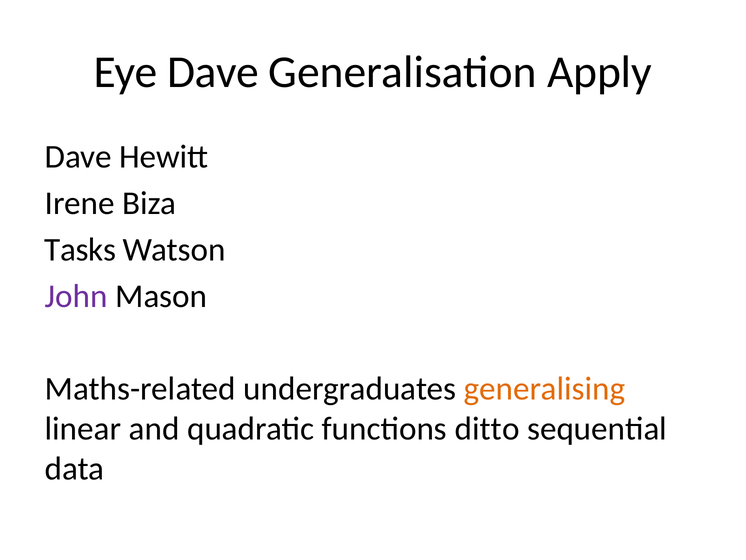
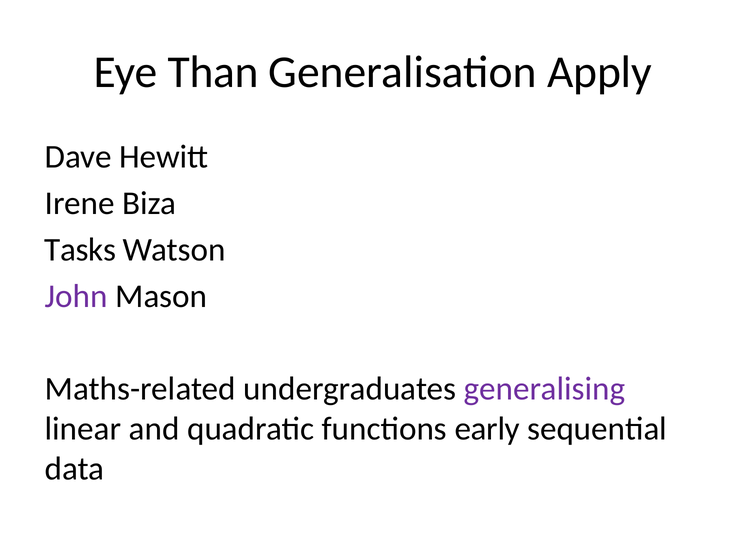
Eye Dave: Dave -> Than
generalising colour: orange -> purple
ditto: ditto -> early
